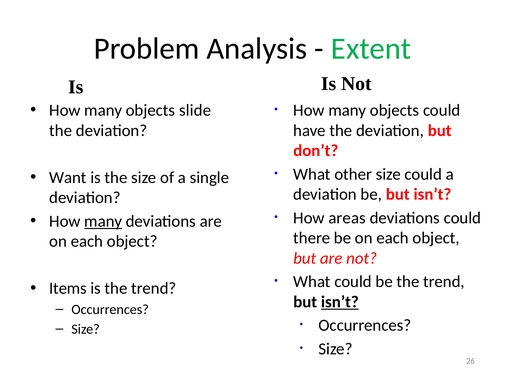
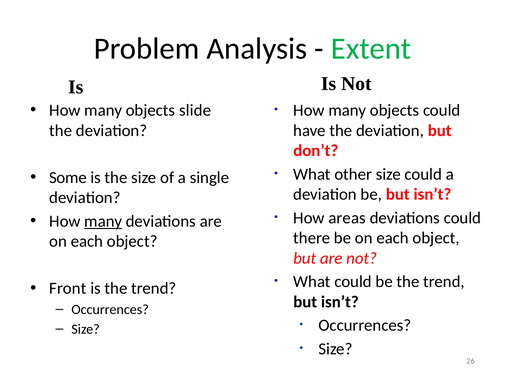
Want: Want -> Some
Items: Items -> Front
isn’t at (340, 302) underline: present -> none
